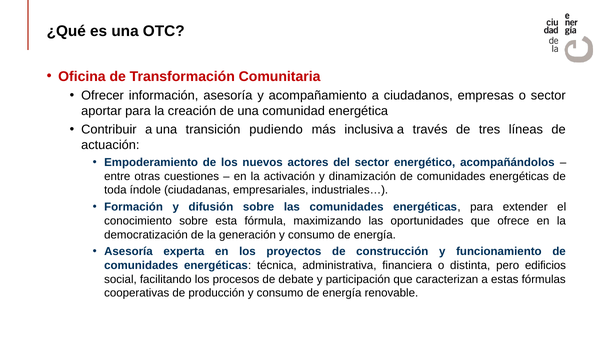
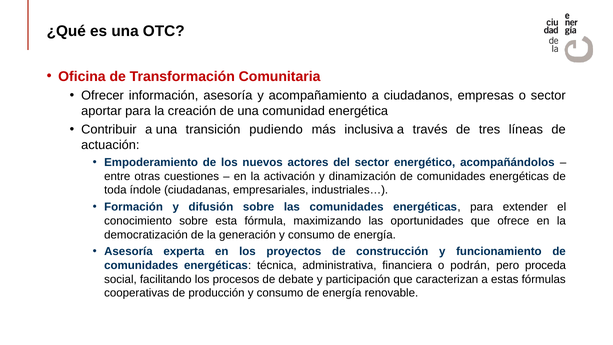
distinta: distinta -> podrán
edificios: edificios -> proceda
